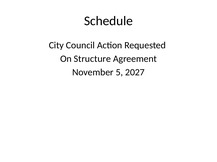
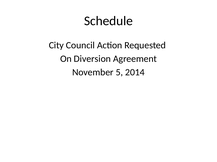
Structure: Structure -> Diversion
2027: 2027 -> 2014
